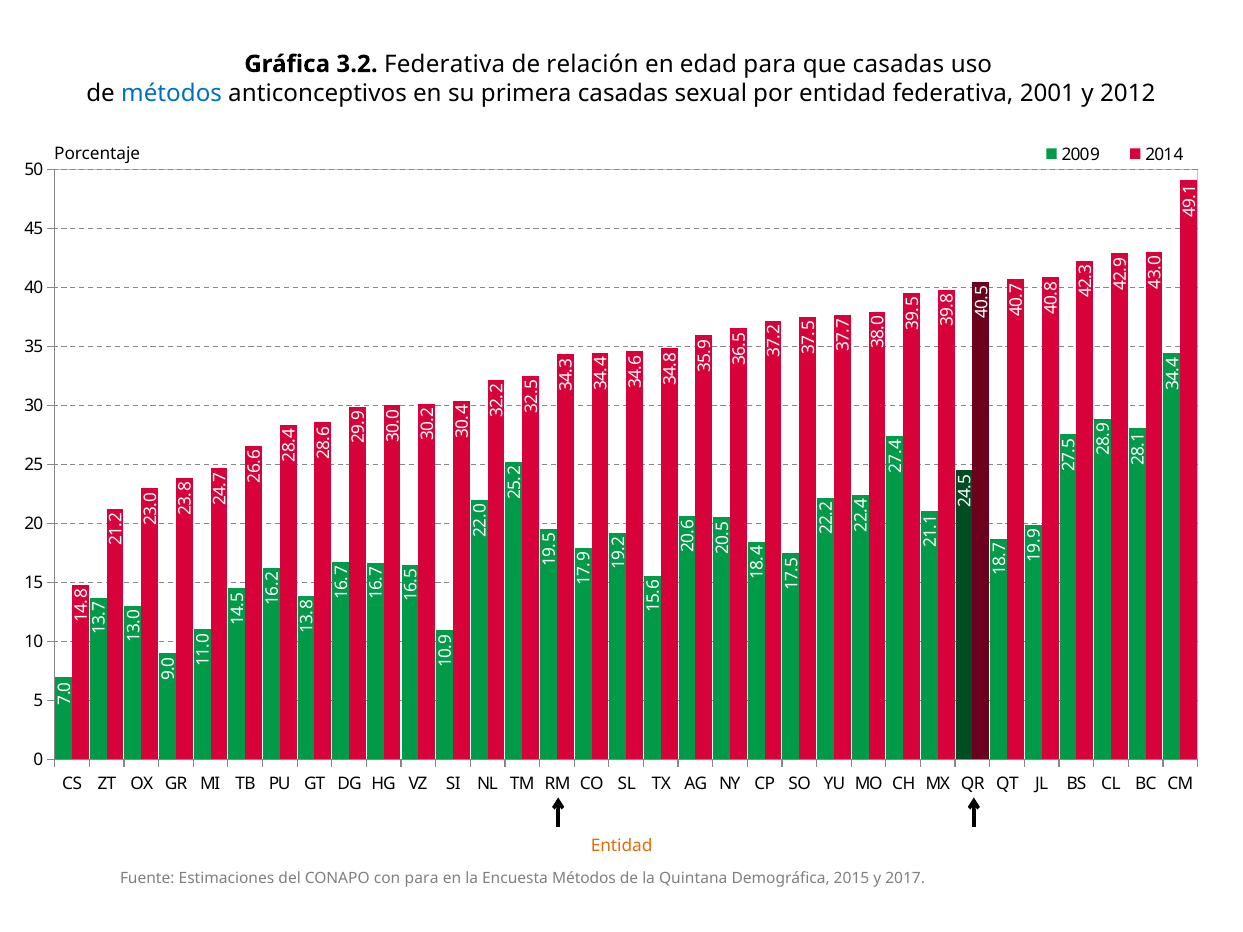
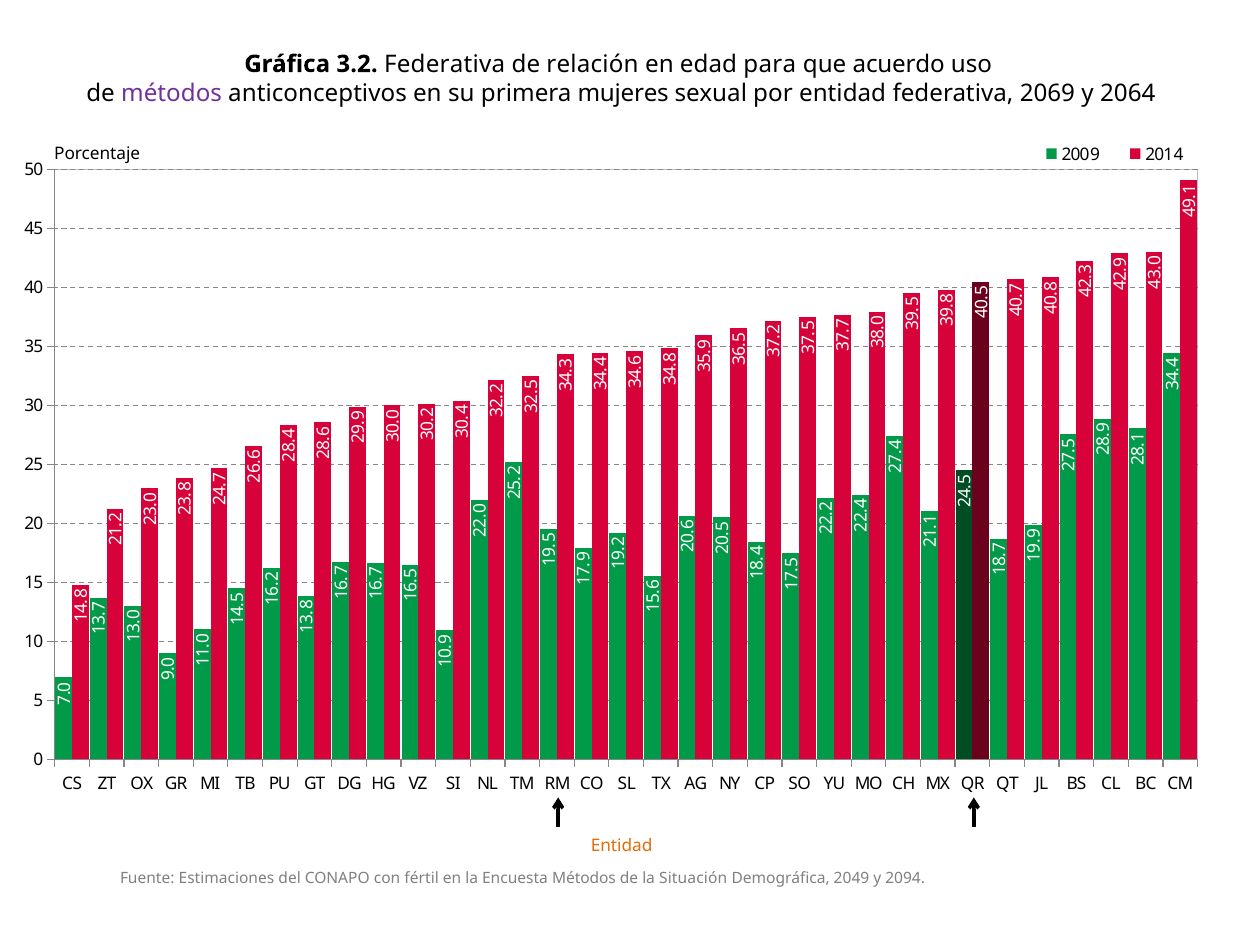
que casadas: casadas -> acuerdo
métodos at (172, 93) colour: blue -> purple
primera casadas: casadas -> mujeres
2001: 2001 -> 2069
2012: 2012 -> 2064
con para: para -> fértil
Quintana: Quintana -> Situación
2015: 2015 -> 2049
2017: 2017 -> 2094
